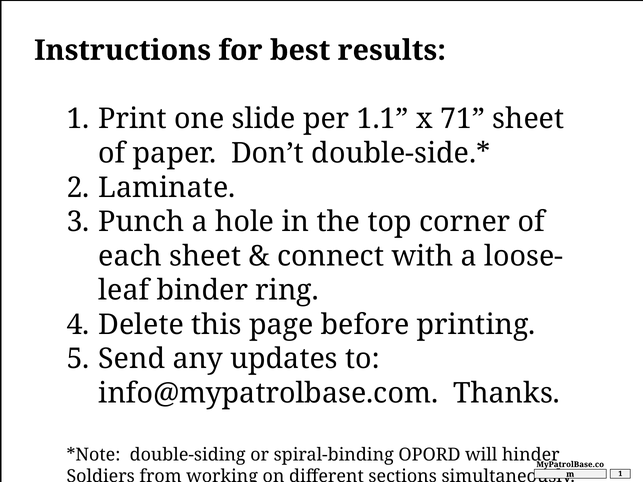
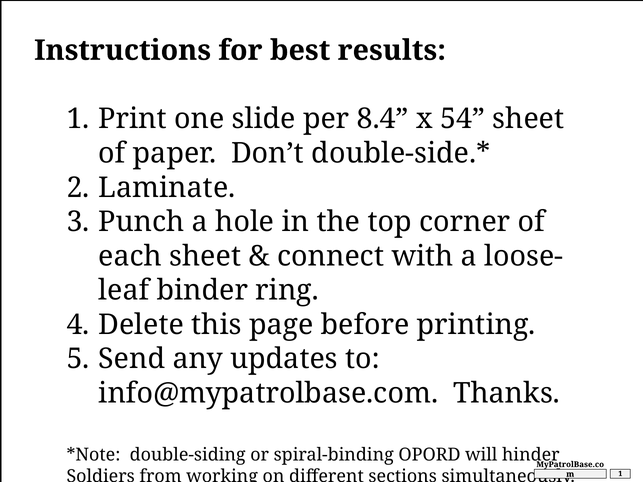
1.1: 1.1 -> 8.4
71: 71 -> 54
